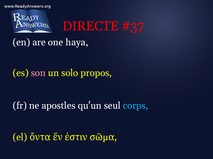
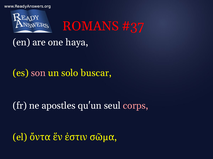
DIRECTE: DIRECTE -> ROMANS
propos: propos -> buscar
corps colour: light blue -> pink
